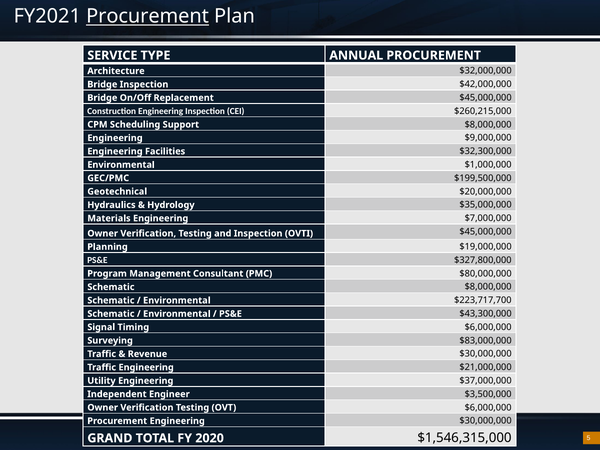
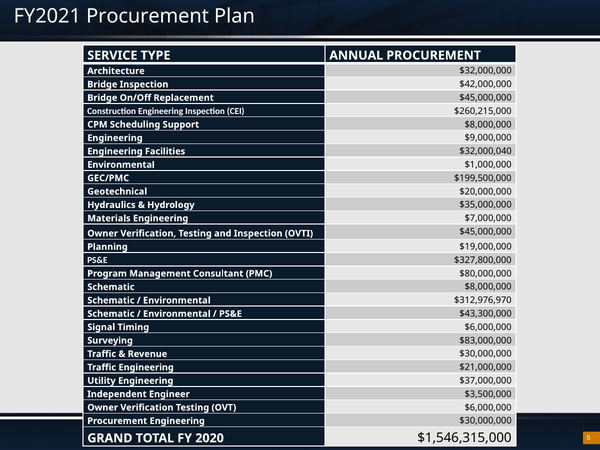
Procurement at (148, 16) underline: present -> none
$32,300,000: $32,300,000 -> $32,000,040
$223,717,700: $223,717,700 -> $312,976,970
